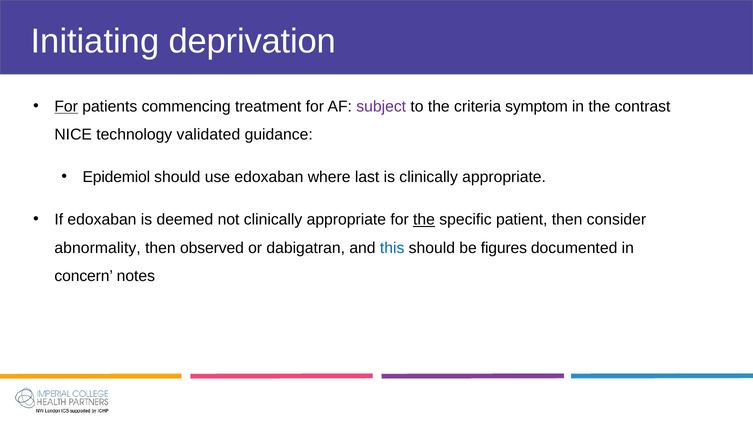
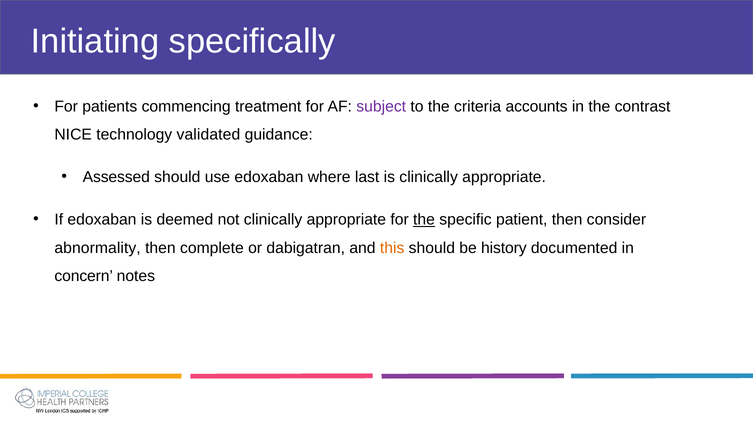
deprivation: deprivation -> specifically
For at (66, 106) underline: present -> none
symptom: symptom -> accounts
Epidemiol: Epidemiol -> Assessed
observed: observed -> complete
this colour: blue -> orange
figures: figures -> history
